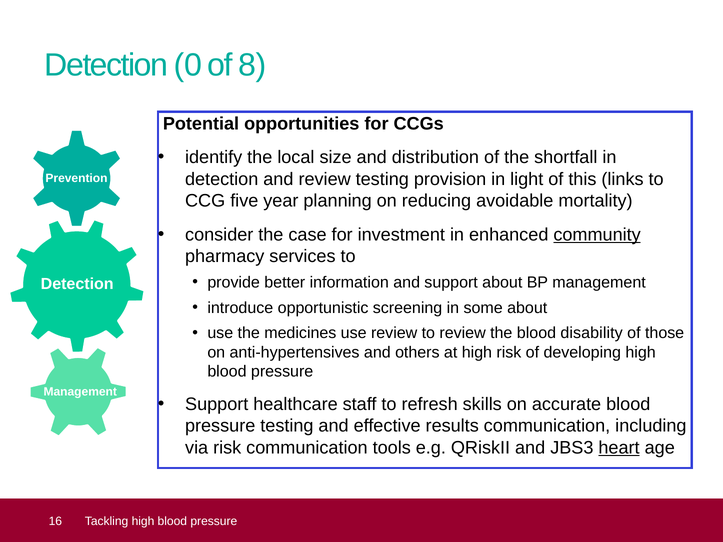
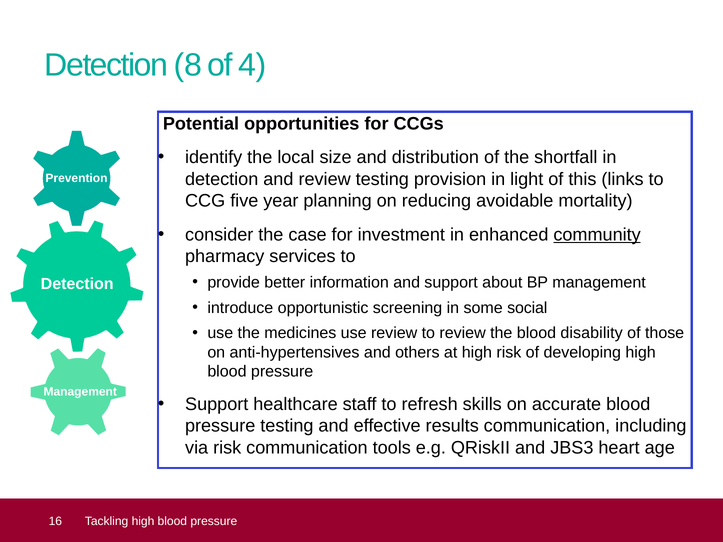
0: 0 -> 8
8: 8 -> 4
some about: about -> social
heart underline: present -> none
